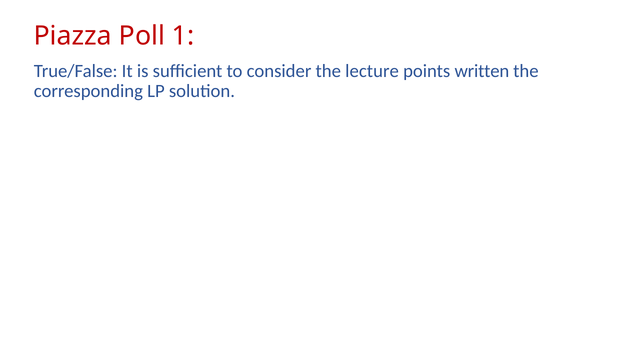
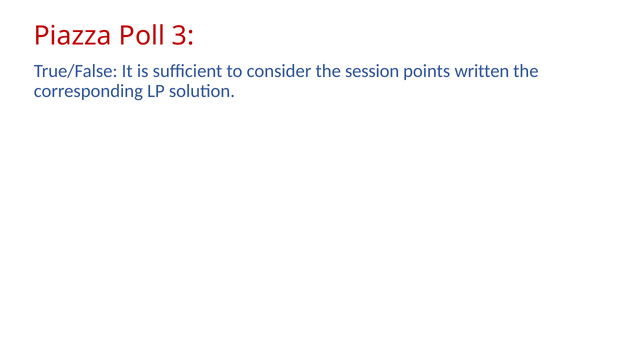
1: 1 -> 3
lecture: lecture -> session
